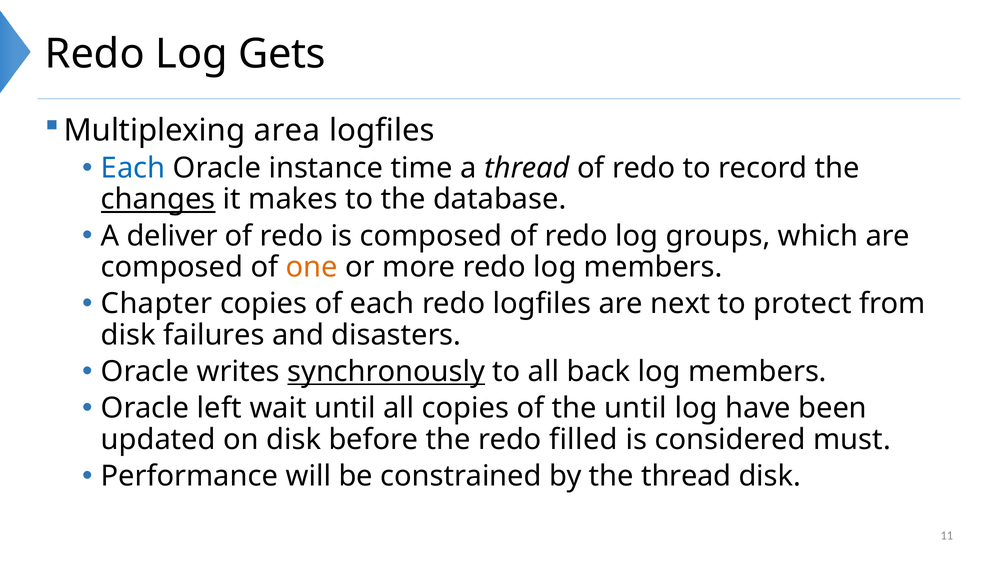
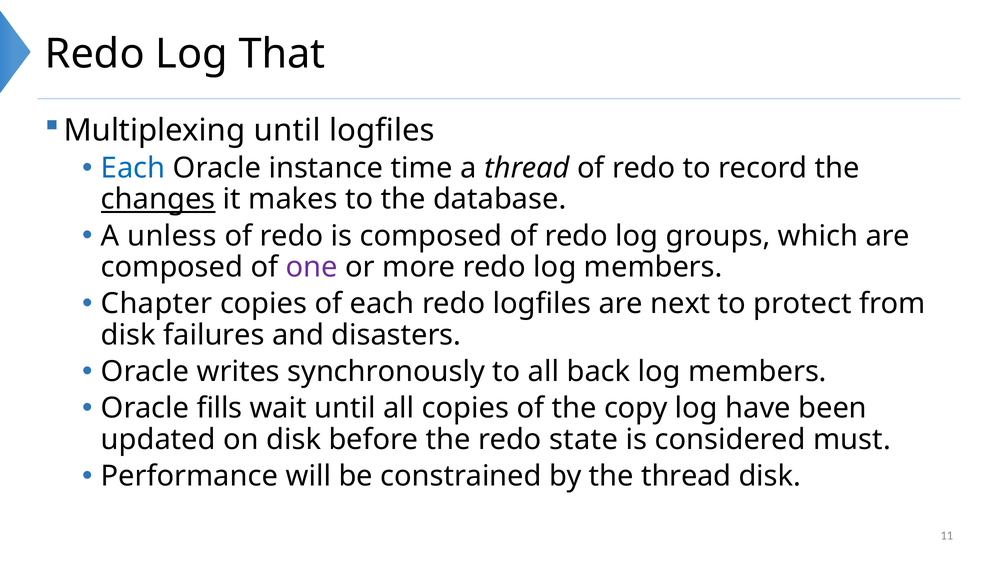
Gets: Gets -> That
Multiplexing area: area -> until
deliver: deliver -> unless
one colour: orange -> purple
synchronously underline: present -> none
left: left -> fills
the until: until -> copy
filled: filled -> state
